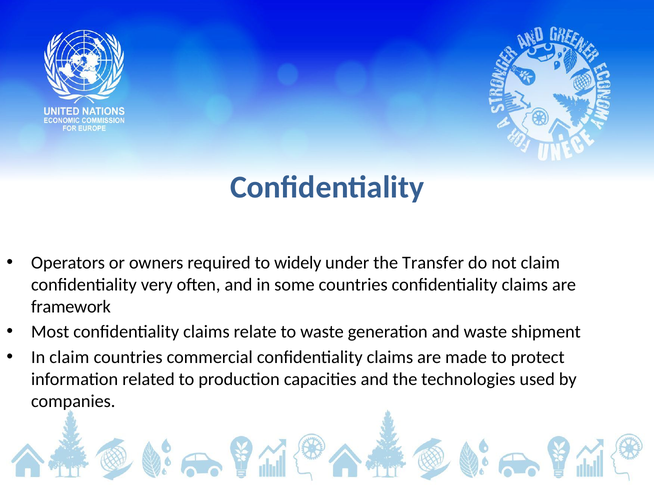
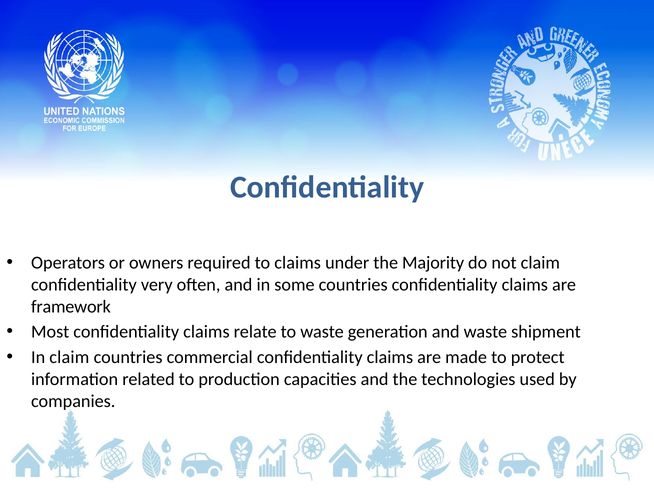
to widely: widely -> claims
Transfer: Transfer -> Majority
